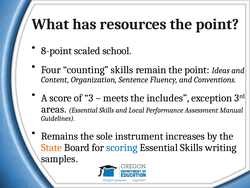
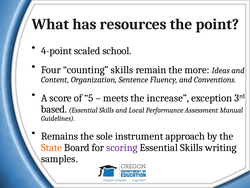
8-point: 8-point -> 4-point
remain the point: point -> more
3: 3 -> 5
includes: includes -> increase
areas: areas -> based
increases: increases -> approach
scoring colour: blue -> purple
